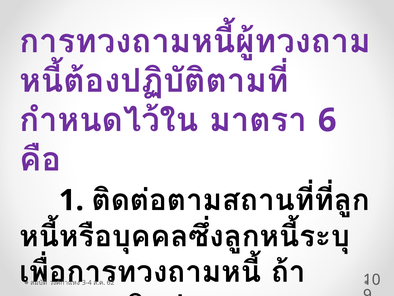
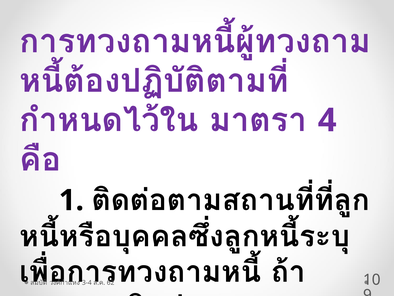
6: 6 -> 4
